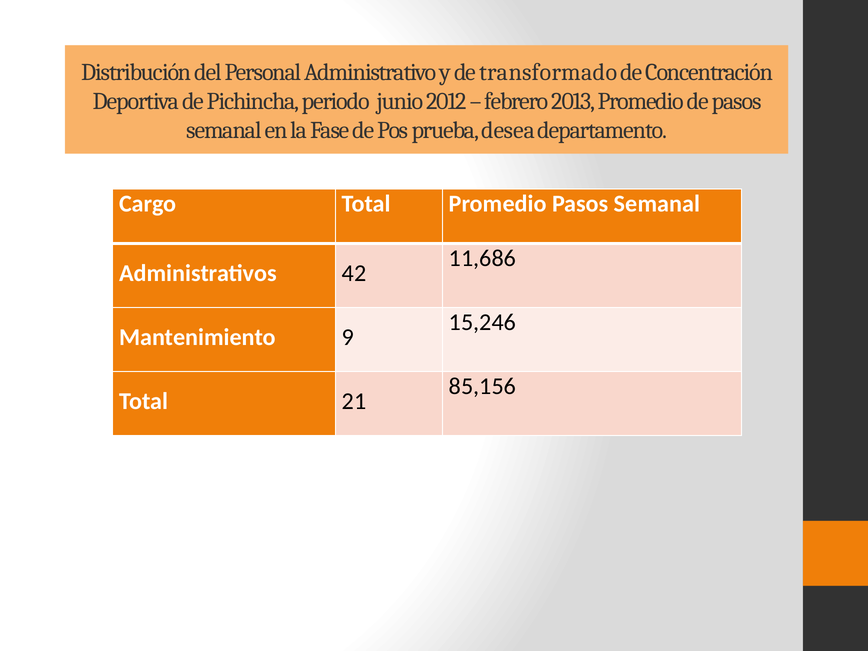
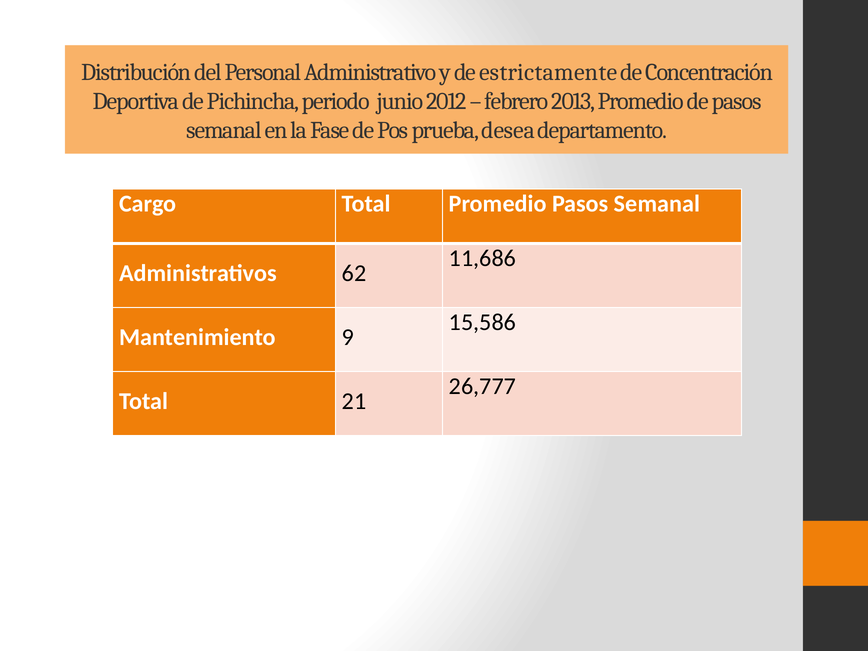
transformado: transformado -> estrictamente
42: 42 -> 62
15,246: 15,246 -> 15,586
85,156: 85,156 -> 26,777
